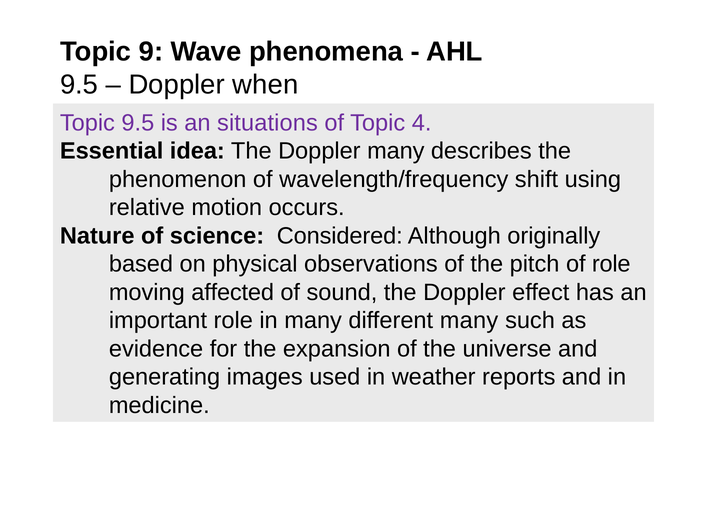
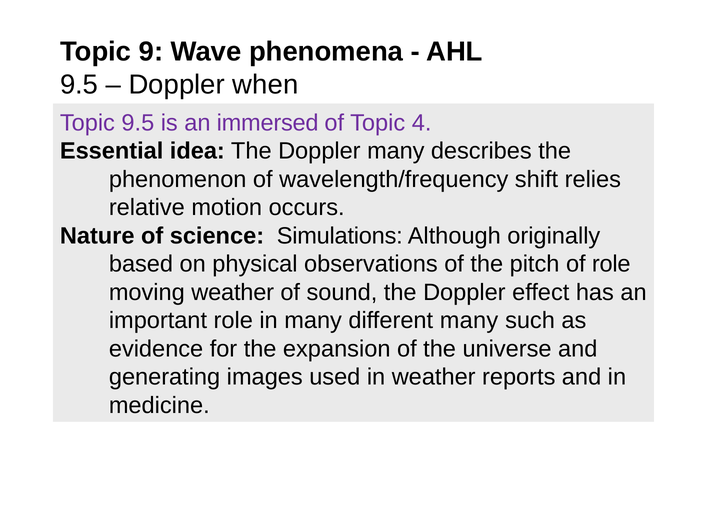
situations: situations -> immersed
using: using -> relies
Considered: Considered -> Simulations
moving affected: affected -> weather
